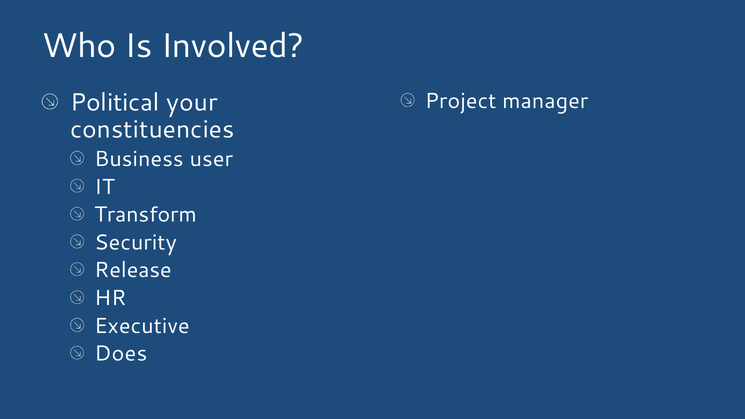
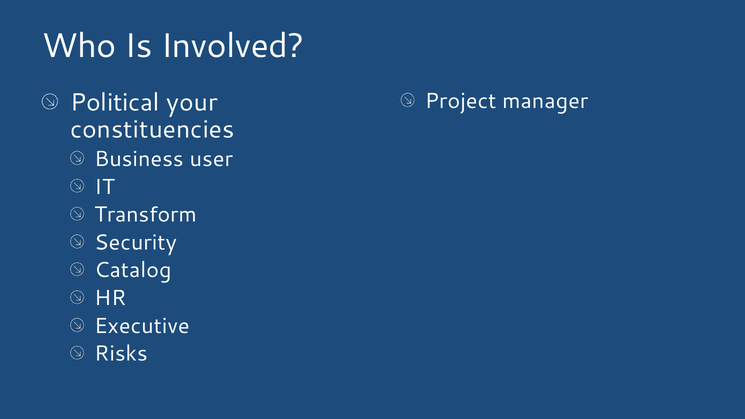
Release: Release -> Catalog
Does: Does -> Risks
